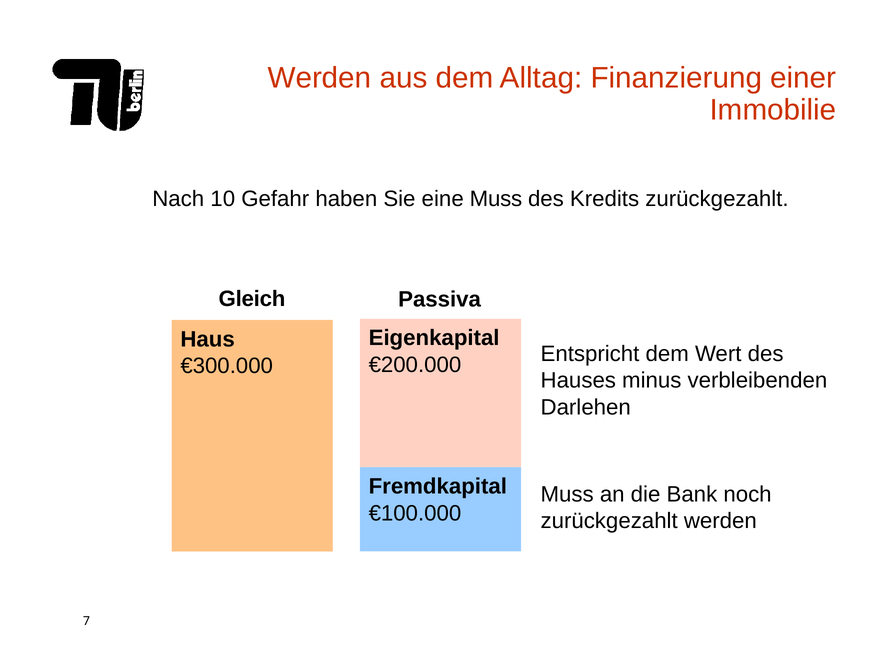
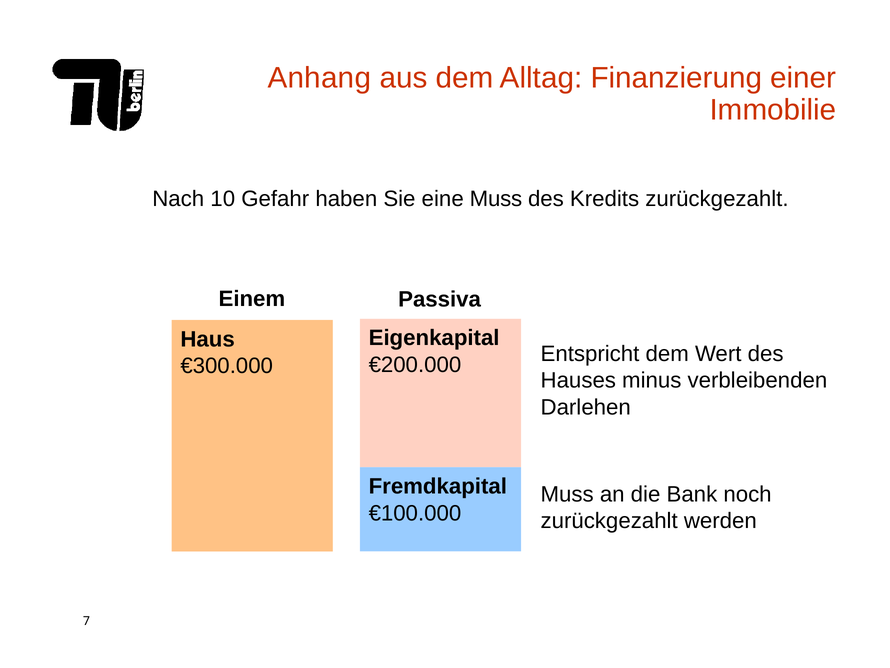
Werden at (320, 78): Werden -> Anhang
Gleich: Gleich -> Einem
